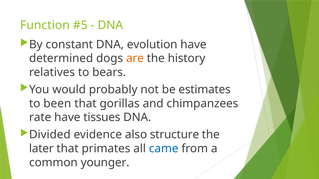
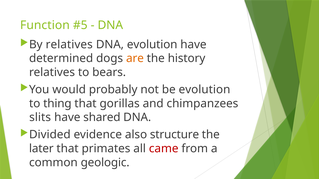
By constant: constant -> relatives
be estimates: estimates -> evolution
been: been -> thing
rate: rate -> slits
tissues: tissues -> shared
came colour: blue -> red
younger: younger -> geologic
